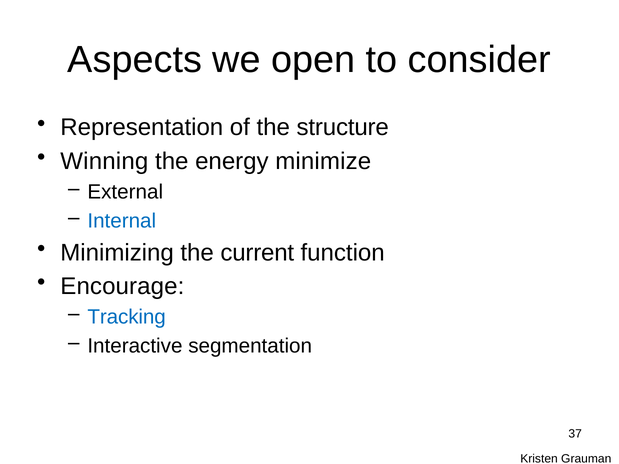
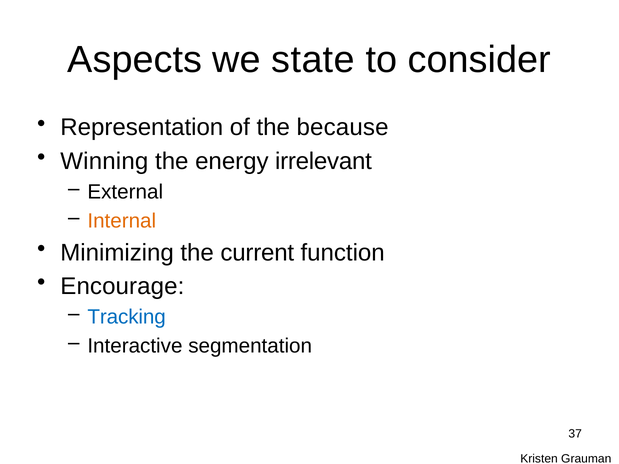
open: open -> state
structure: structure -> because
minimize: minimize -> irrelevant
Internal colour: blue -> orange
